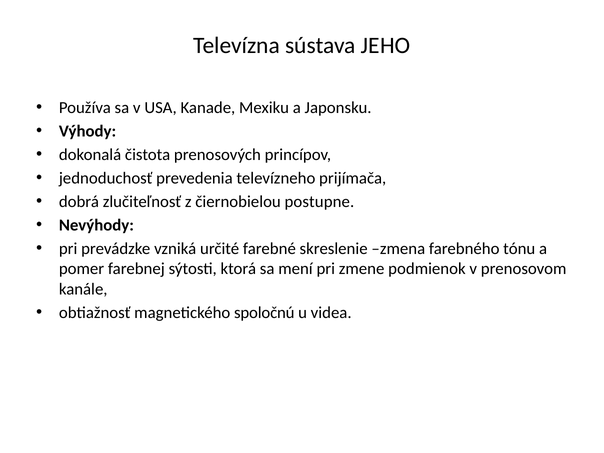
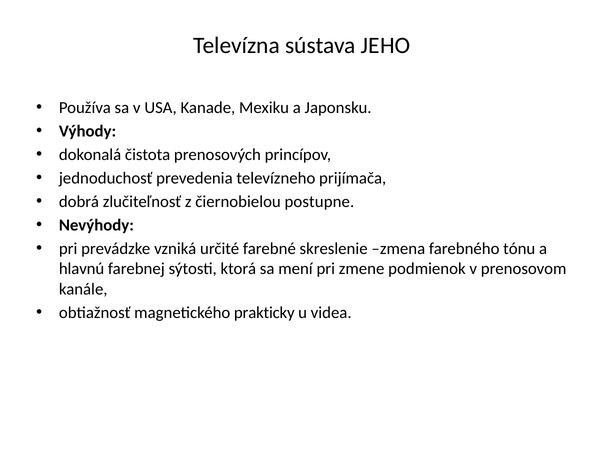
pomer: pomer -> hlavnú
spoločnú: spoločnú -> prakticky
